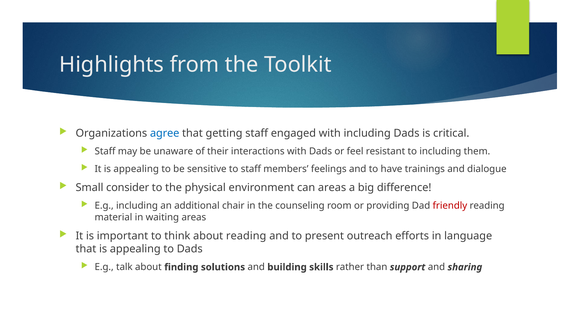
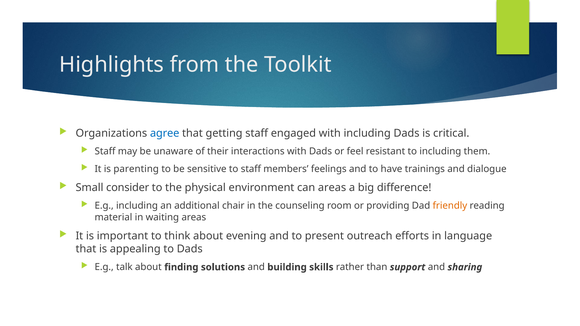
It is appealing: appealing -> parenting
friendly colour: red -> orange
about reading: reading -> evening
